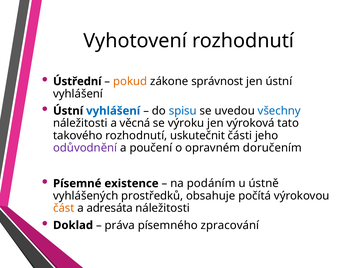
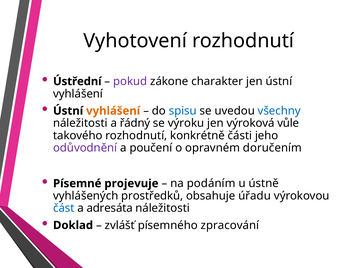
pokud colour: orange -> purple
správnost: správnost -> charakter
vyhlášení at (113, 111) colour: blue -> orange
věcná: věcná -> řádný
tato: tato -> vůle
uskutečnit: uskutečnit -> konkrétně
existence: existence -> projevuje
počítá: počítá -> úřadu
část colour: orange -> blue
práva: práva -> zvlášť
